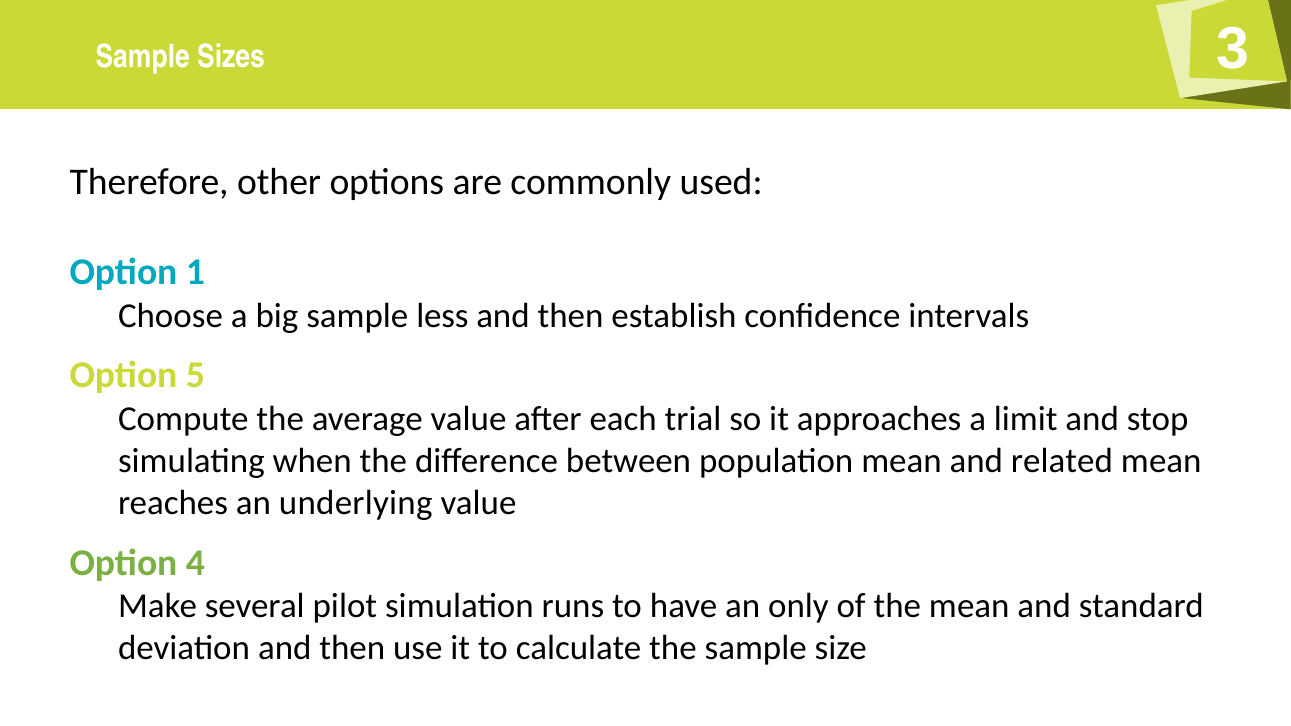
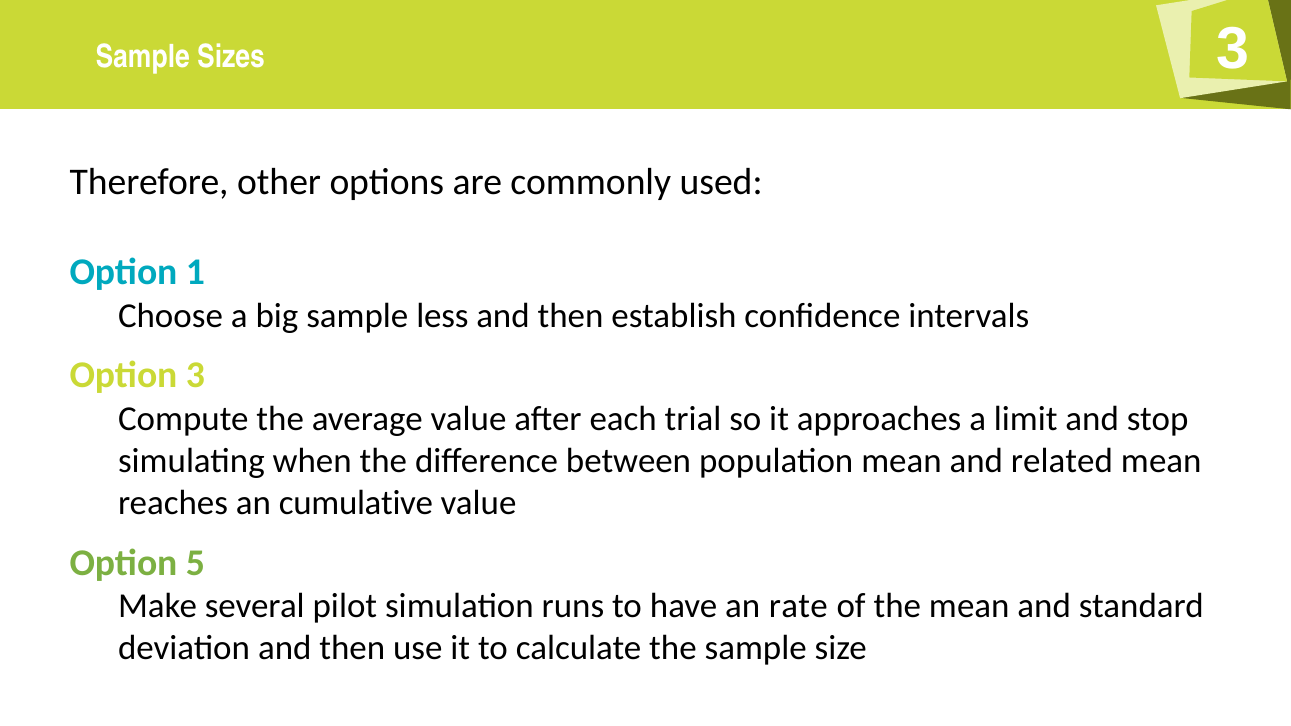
Option 5: 5 -> 3
underlying: underlying -> cumulative
4: 4 -> 5
only: only -> rate
